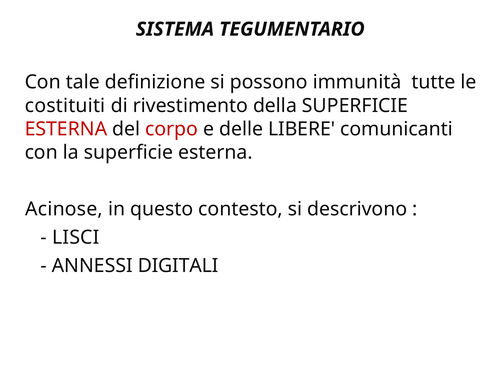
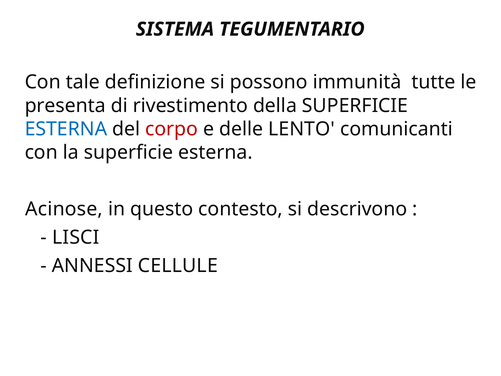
costituiti: costituiti -> presenta
ESTERNA at (66, 129) colour: red -> blue
LIBERE: LIBERE -> LENTO
DIGITALI: DIGITALI -> CELLULE
